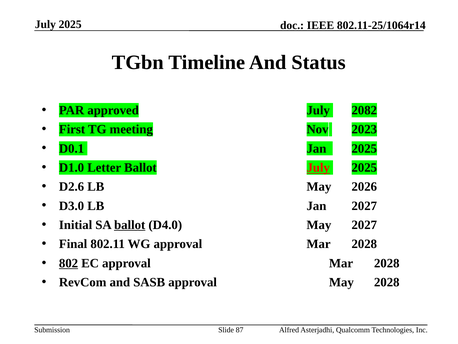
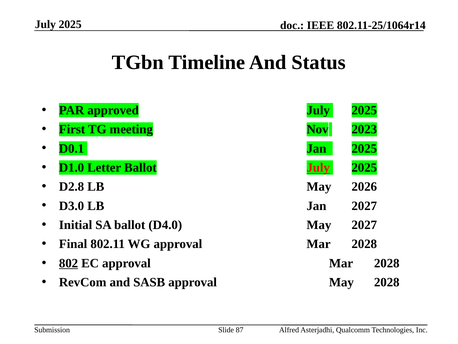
approved July 2082: 2082 -> 2025
D2.6: D2.6 -> D2.8
ballot at (130, 225) underline: present -> none
